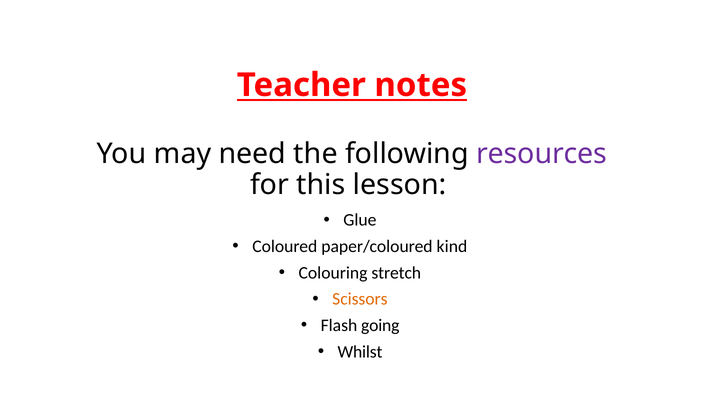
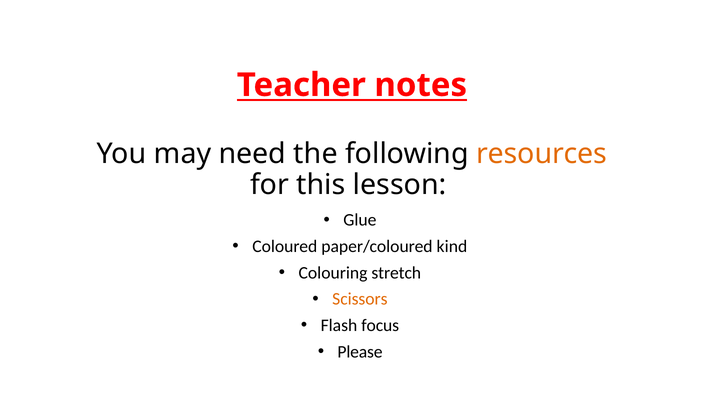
resources colour: purple -> orange
going: going -> focus
Whilst: Whilst -> Please
